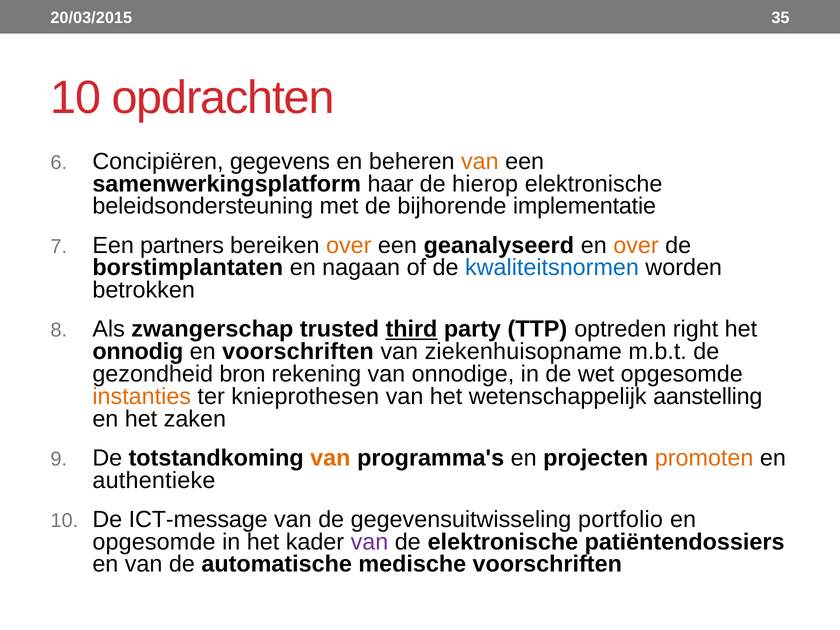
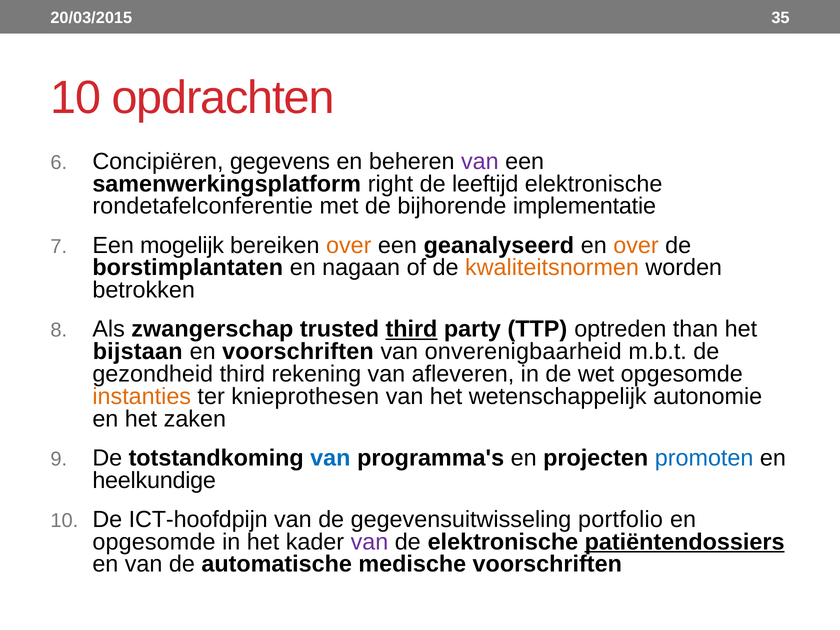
van at (480, 161) colour: orange -> purple
haar: haar -> right
hierop: hierop -> leeftijd
beleidsondersteuning: beleidsondersteuning -> rondetafelconferentie
partners: partners -> mogelijk
kwaliteitsnormen colour: blue -> orange
right: right -> than
onnodig: onnodig -> bijstaan
ziekenhuisopname: ziekenhuisopname -> onverenigbaarheid
gezondheid bron: bron -> third
onnodige: onnodige -> afleveren
aanstelling: aanstelling -> autonomie
van at (330, 458) colour: orange -> blue
promoten colour: orange -> blue
authentieke: authentieke -> heelkundige
ICT-message: ICT-message -> ICT-hoofdpijn
patiëntendossiers underline: none -> present
